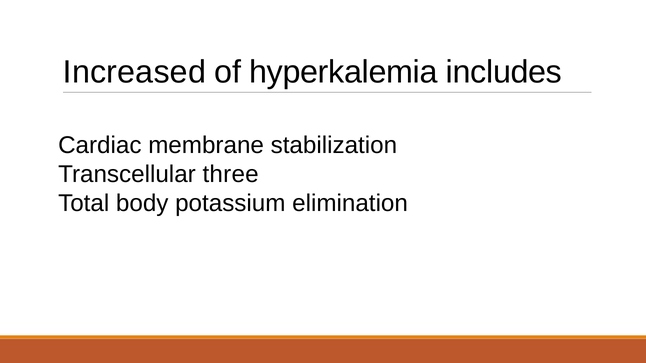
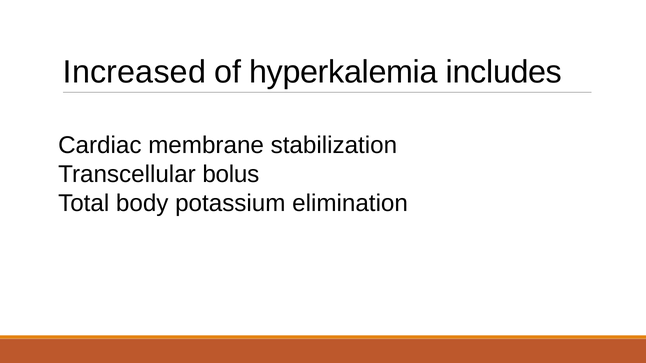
three: three -> bolus
